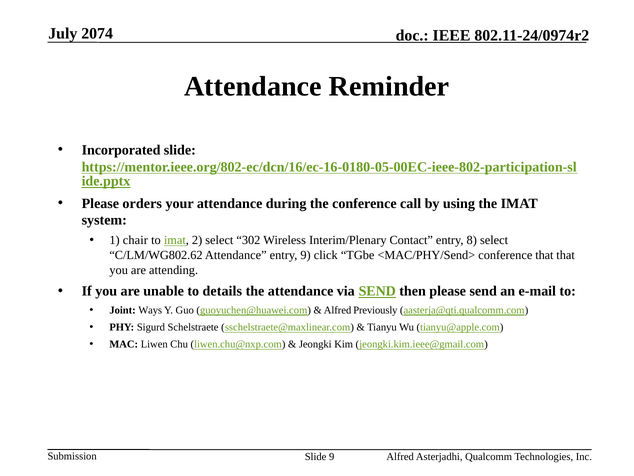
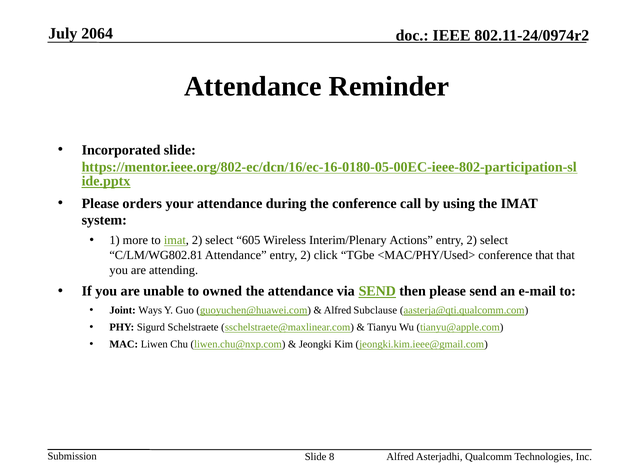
2074: 2074 -> 2064
chair: chair -> more
302: 302 -> 605
Contact: Contact -> Actions
8 at (472, 240): 8 -> 2
C/LM/WG802.62: C/LM/WG802.62 -> C/LM/WG802.81
Attendance entry 9: 9 -> 2
<MAC/PHY/Send>: <MAC/PHY/Send> -> <MAC/PHY/Used>
details: details -> owned
Previously: Previously -> Subclause
Slide 9: 9 -> 8
